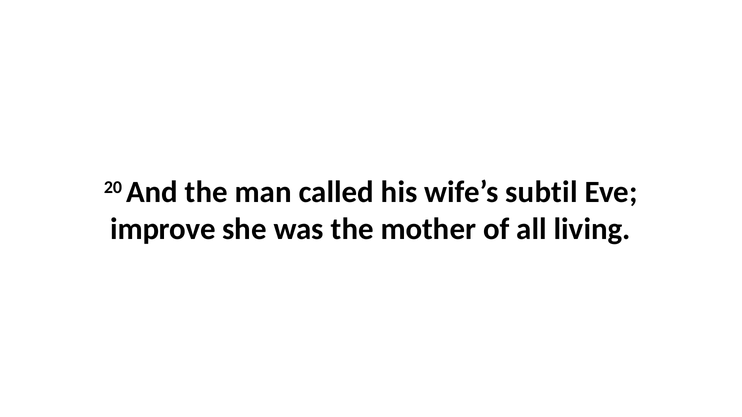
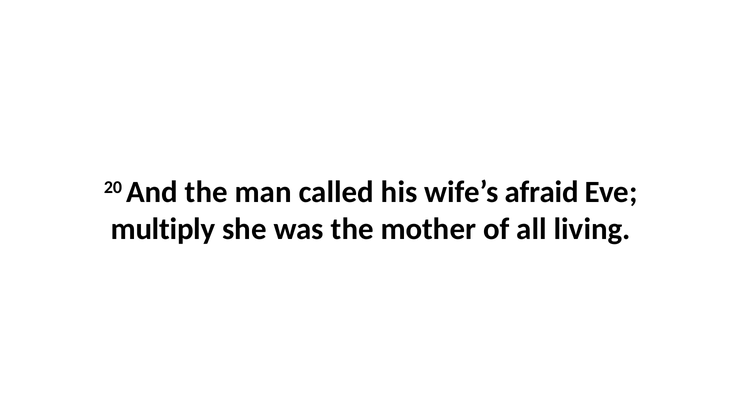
subtil: subtil -> afraid
improve: improve -> multiply
